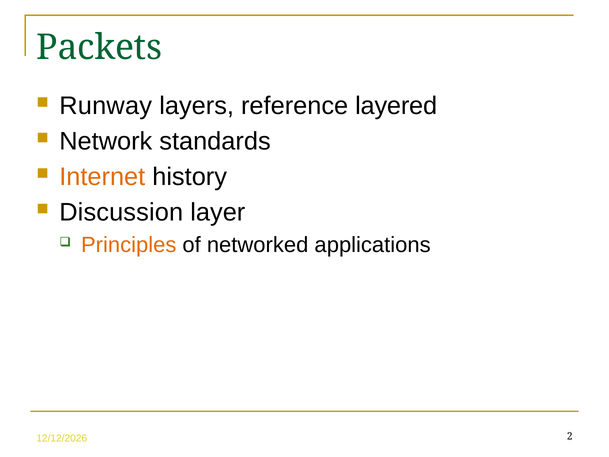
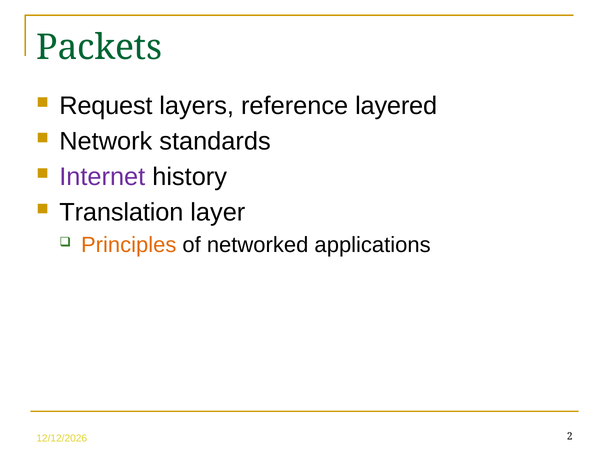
Runway: Runway -> Request
Internet colour: orange -> purple
Discussion: Discussion -> Translation
